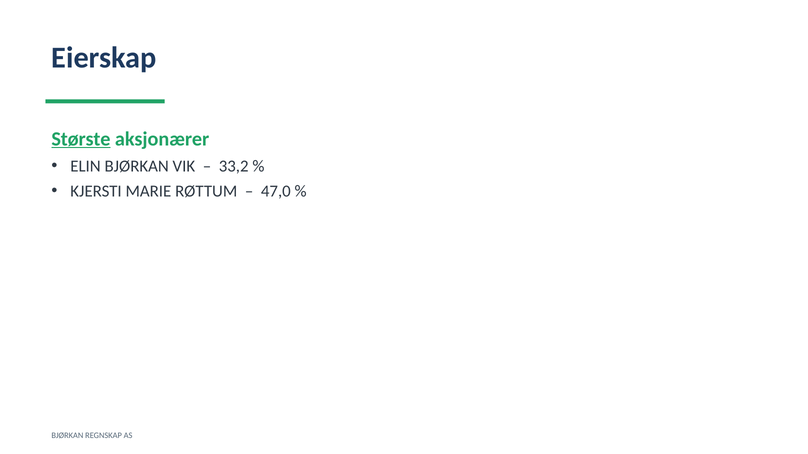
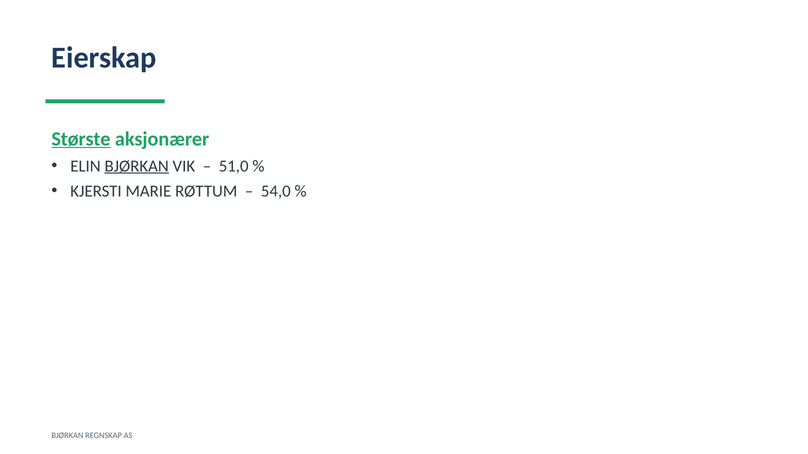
BJØRKAN at (137, 166) underline: none -> present
33,2: 33,2 -> 51,0
47,0: 47,0 -> 54,0
